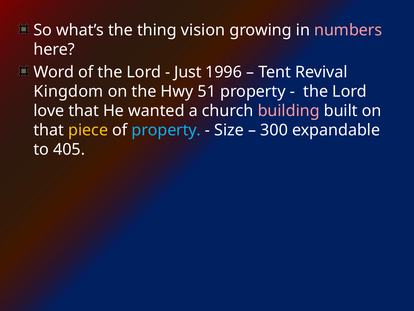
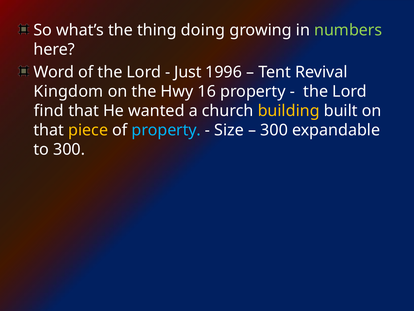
vision: vision -> doing
numbers colour: pink -> light green
51: 51 -> 16
love: love -> find
building colour: pink -> yellow
to 405: 405 -> 300
